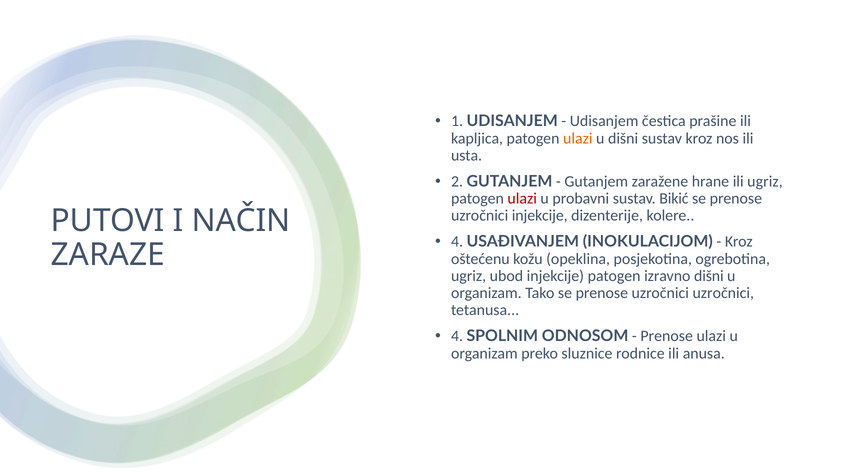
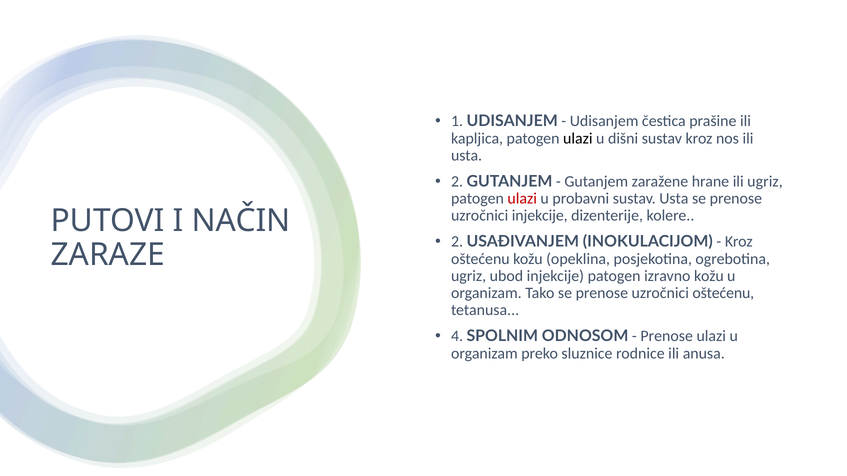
ulazi at (578, 138) colour: orange -> black
sustav Bikić: Bikić -> Usta
4 at (457, 242): 4 -> 2
izravno dišni: dišni -> kožu
uzročnici uzročnici: uzročnici -> oštećenu
